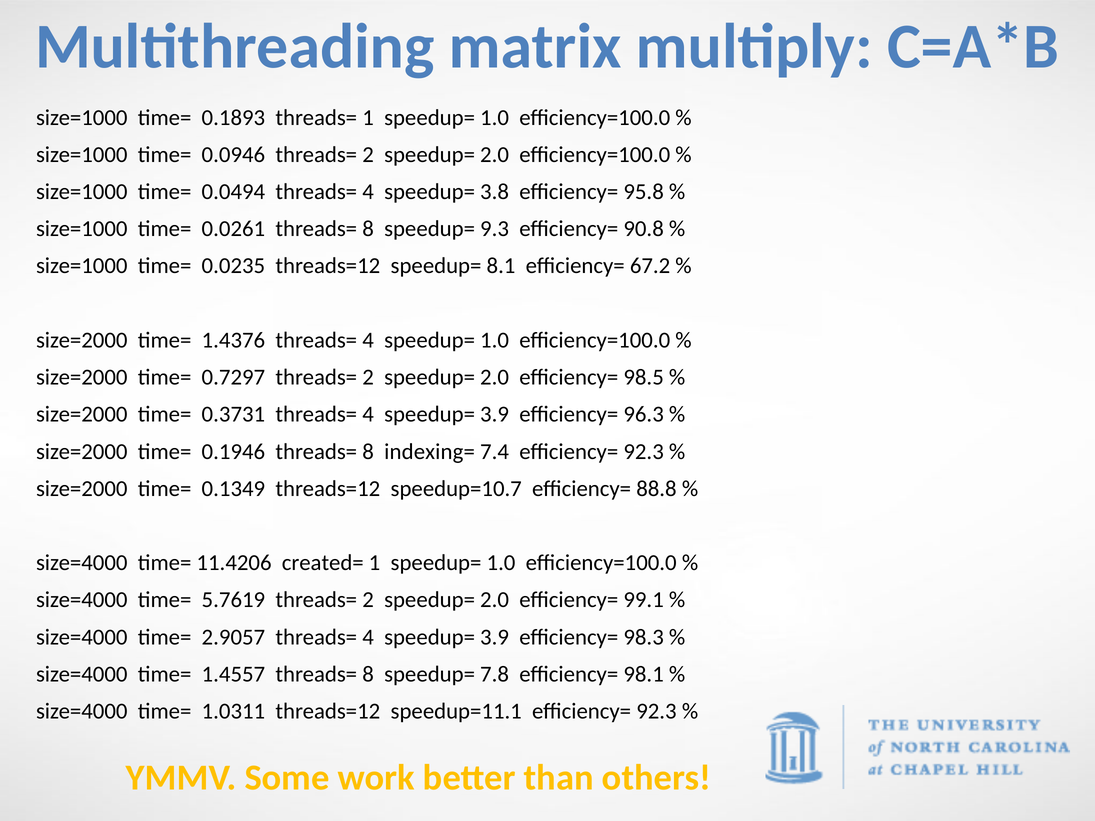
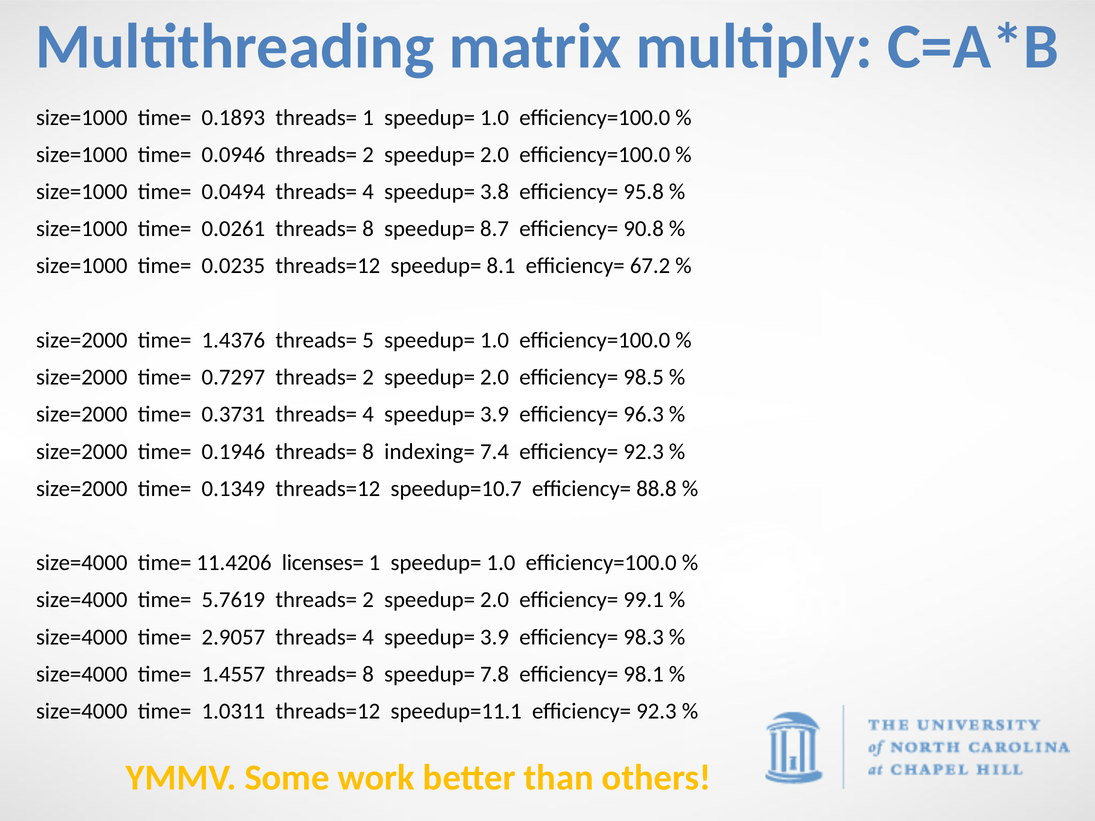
9.3: 9.3 -> 8.7
1.4376 threads= 4: 4 -> 5
created=: created= -> licenses=
